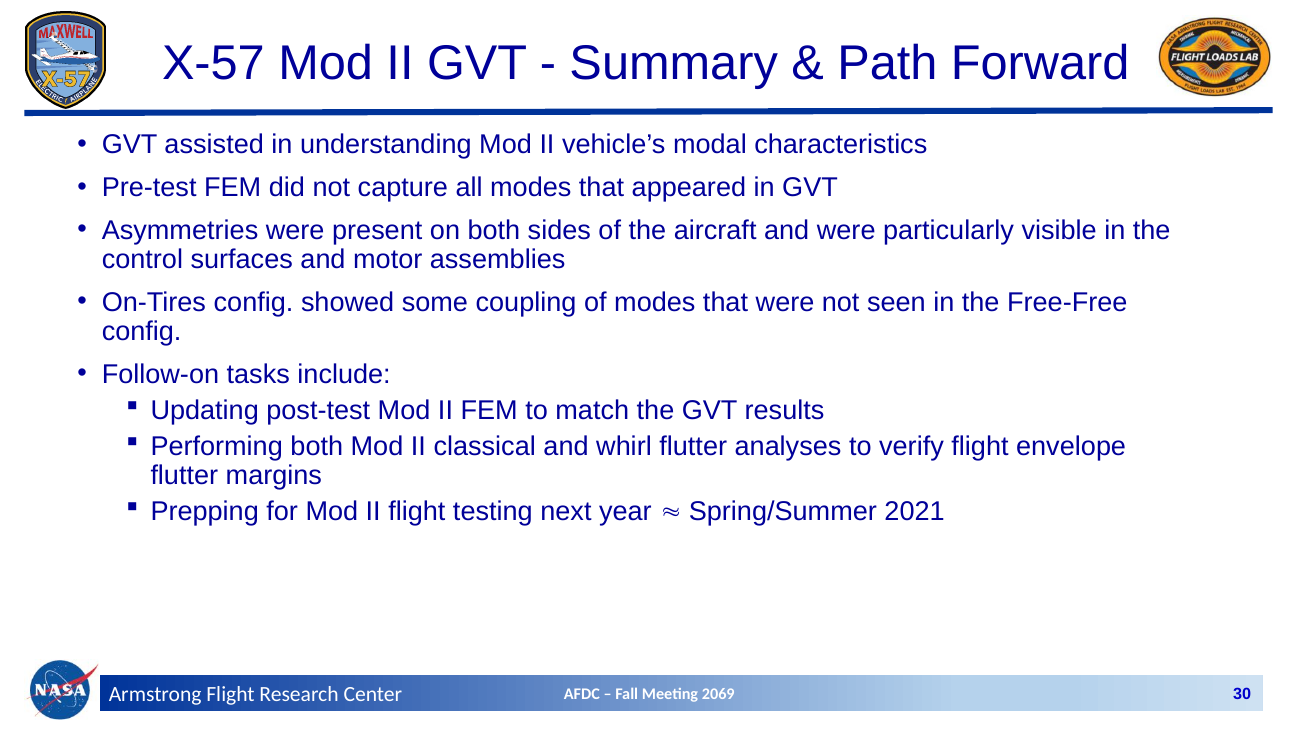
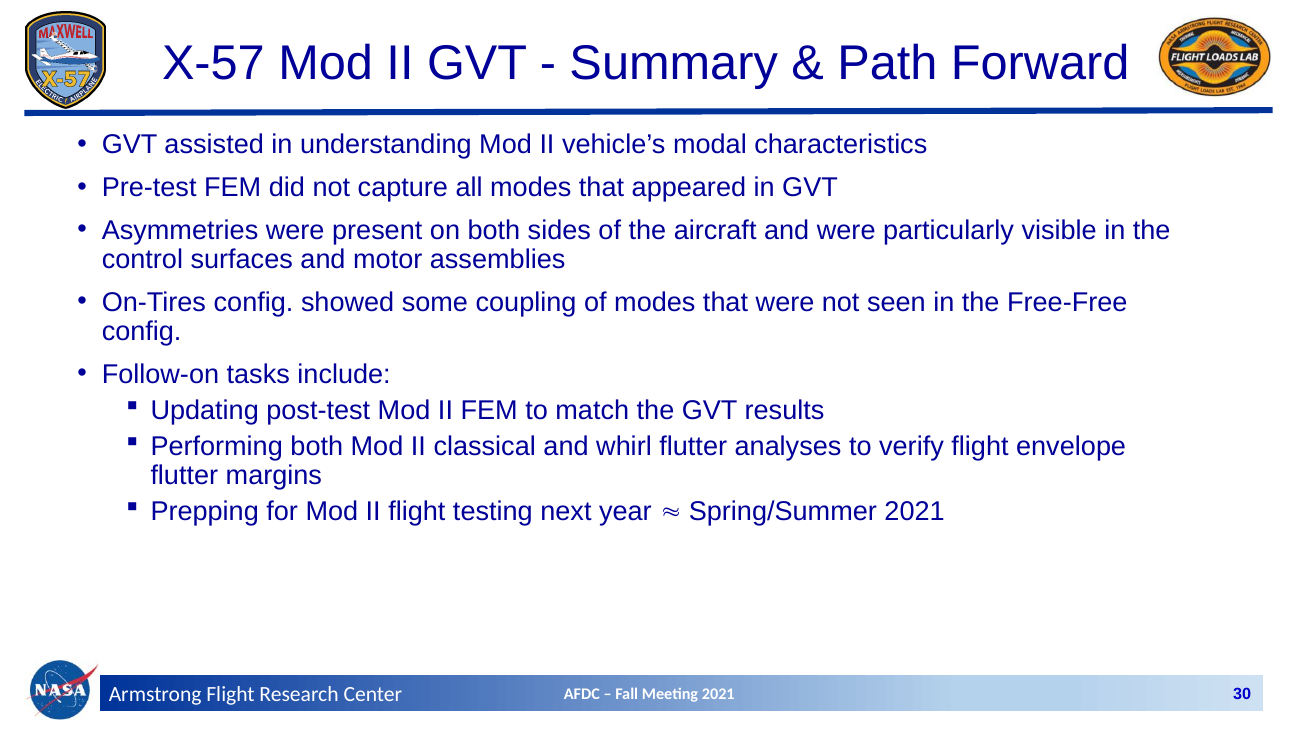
Meeting 2069: 2069 -> 2021
